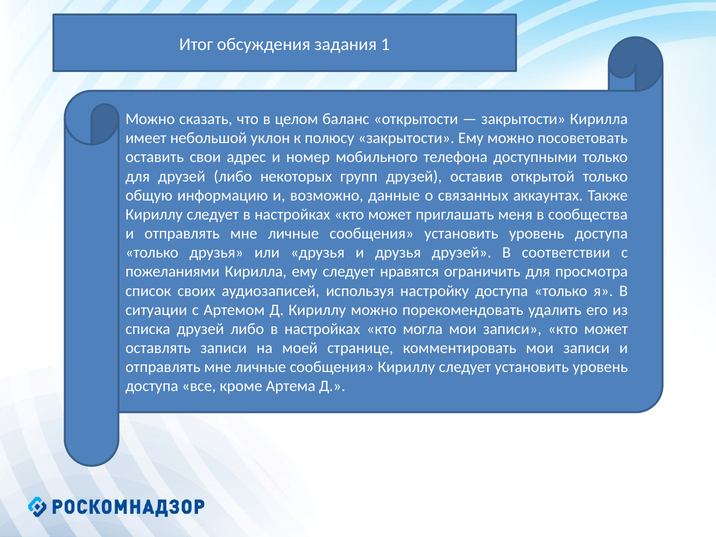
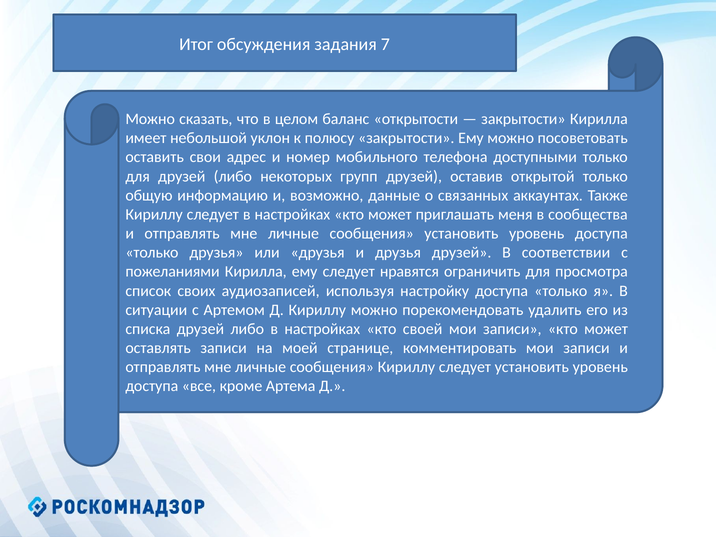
1: 1 -> 7
могла: могла -> своей
